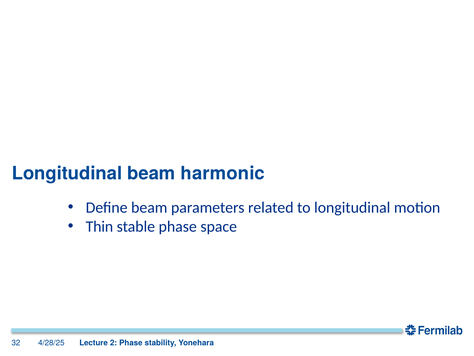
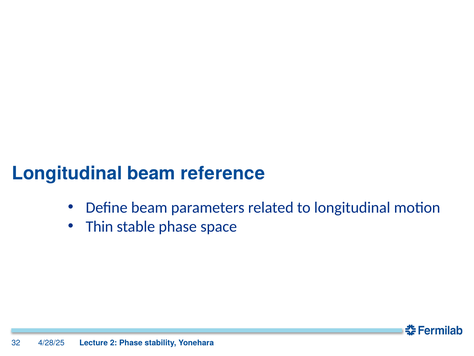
harmonic: harmonic -> reference
